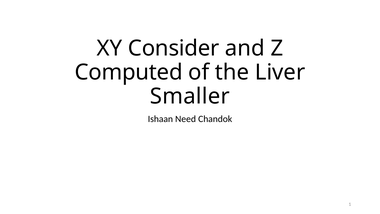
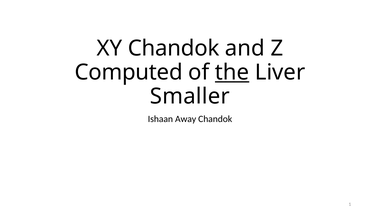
XY Consider: Consider -> Chandok
the underline: none -> present
Need: Need -> Away
